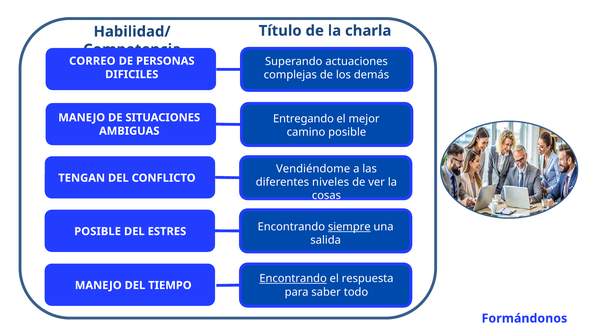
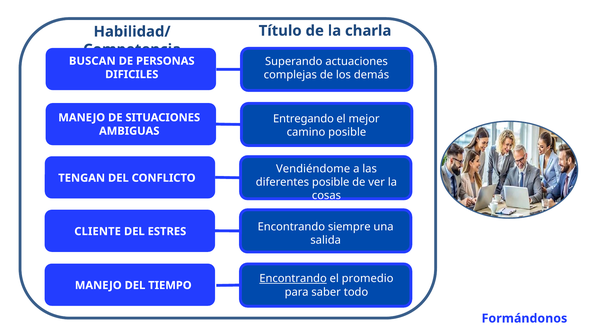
CORREO: CORREO -> BUSCAN
diferentes niveles: niveles -> posible
siempre underline: present -> none
POSIBLE at (98, 231): POSIBLE -> CLIENTE
respuesta: respuesta -> promedio
